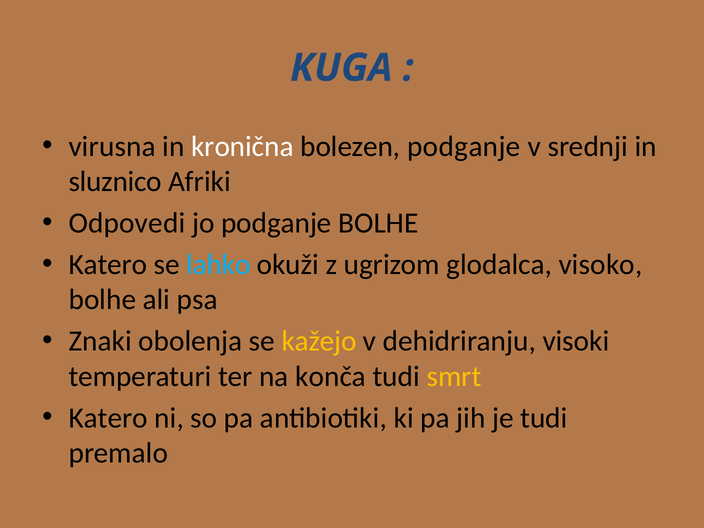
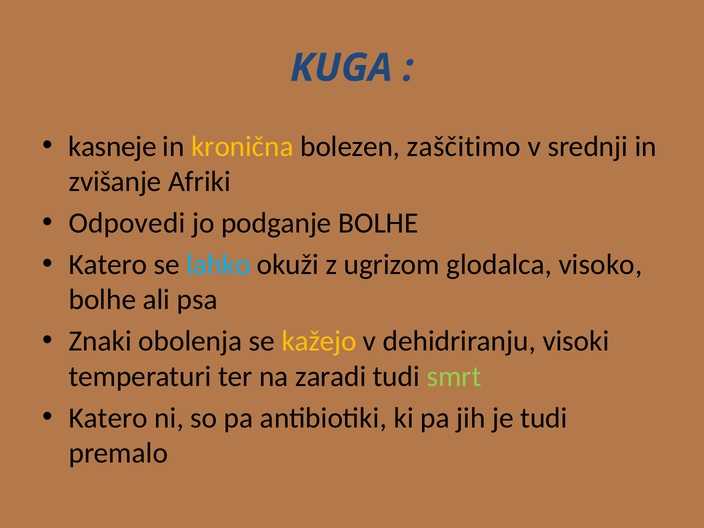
virusna: virusna -> kasneje
kronična colour: white -> yellow
bolezen podganje: podganje -> zaščitimo
sluznico: sluznico -> zvišanje
konča: konča -> zaradi
smrt colour: yellow -> light green
